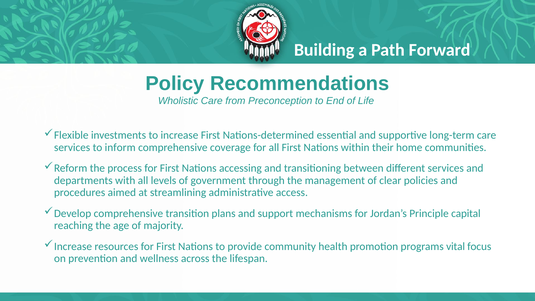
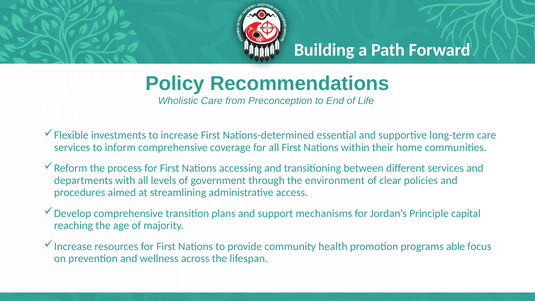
management: management -> environment
vital: vital -> able
